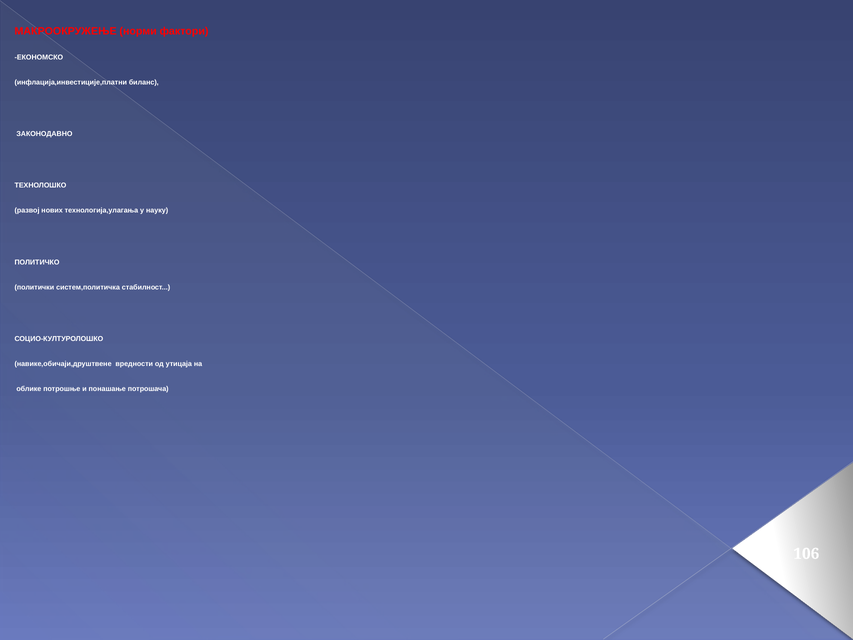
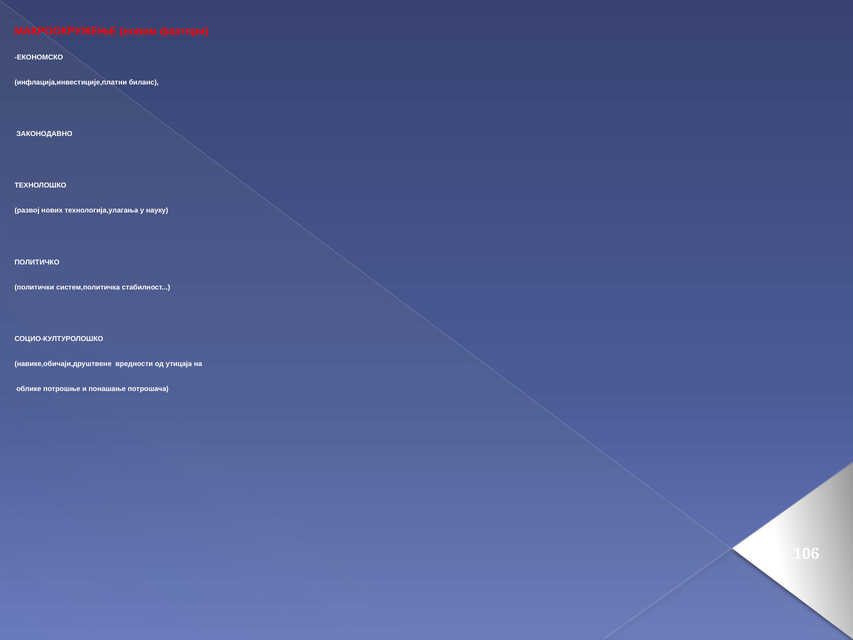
норми: норми -> новим
